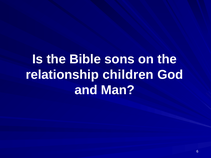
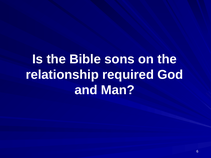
children: children -> required
